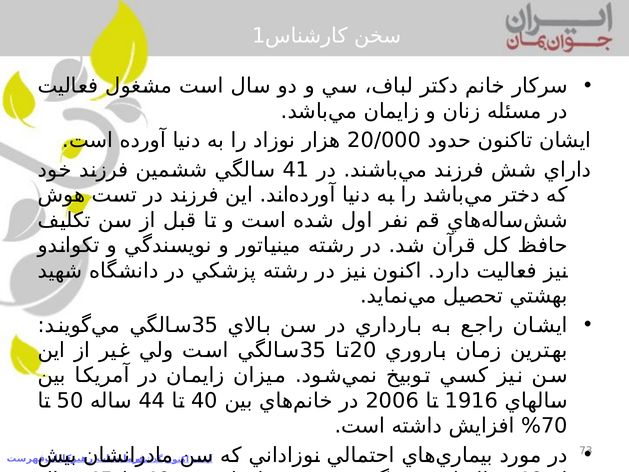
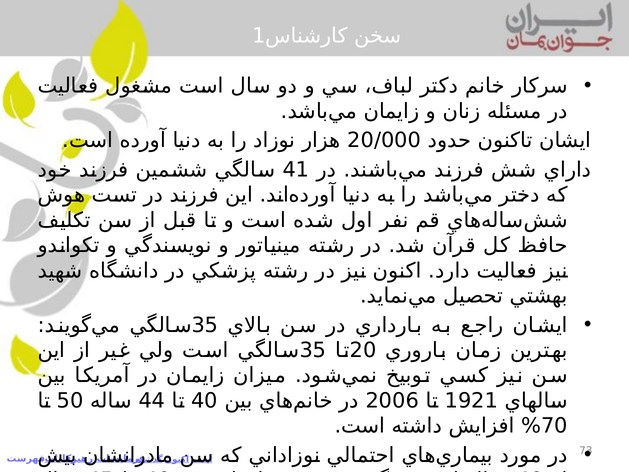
1916: 1916 -> 1921
